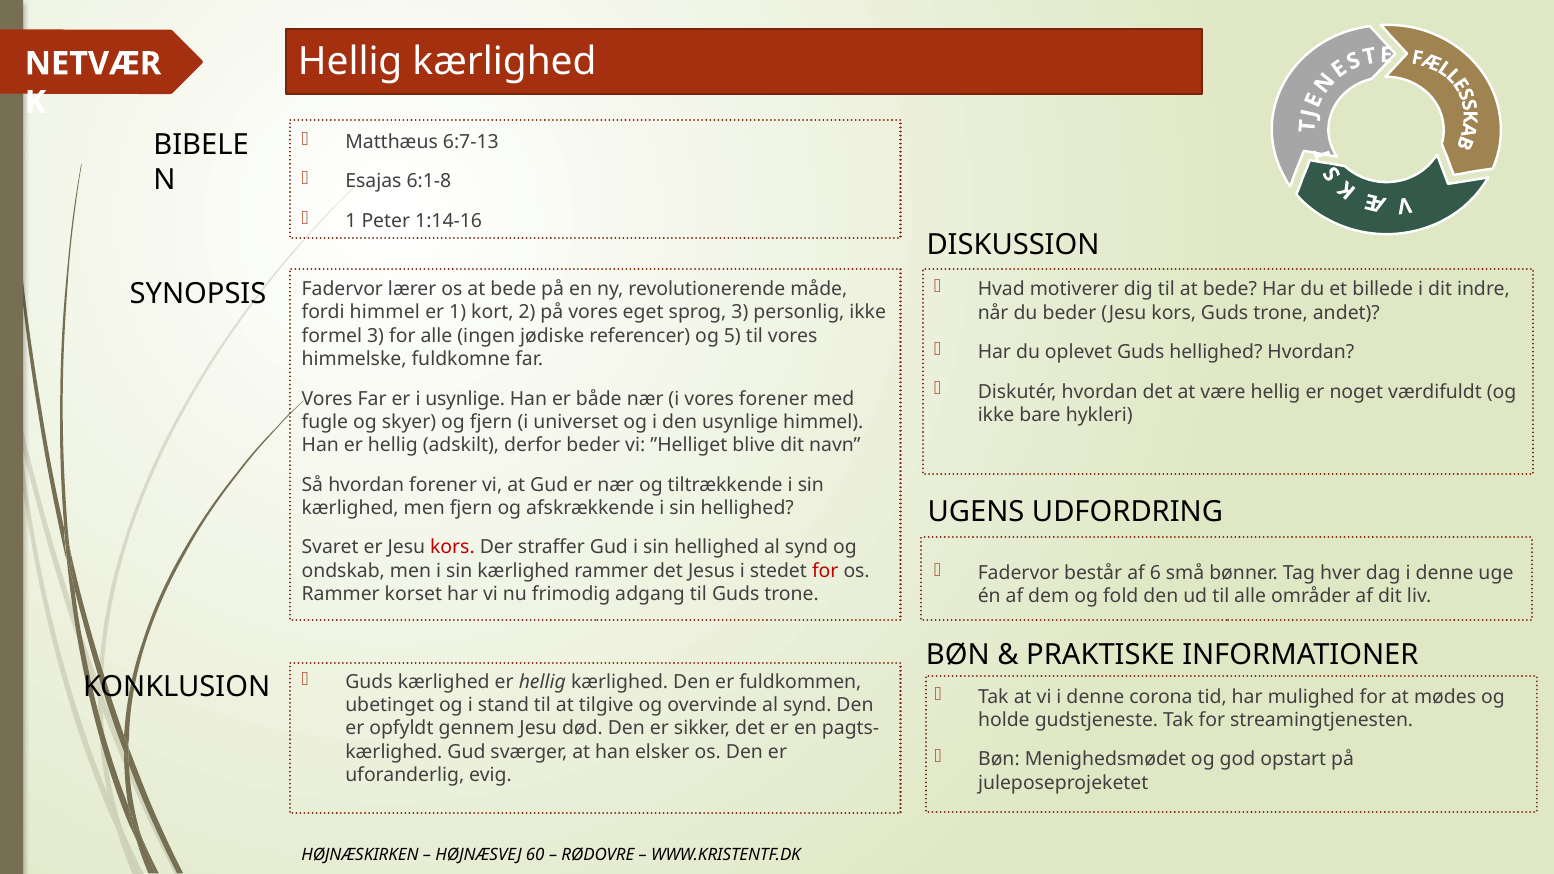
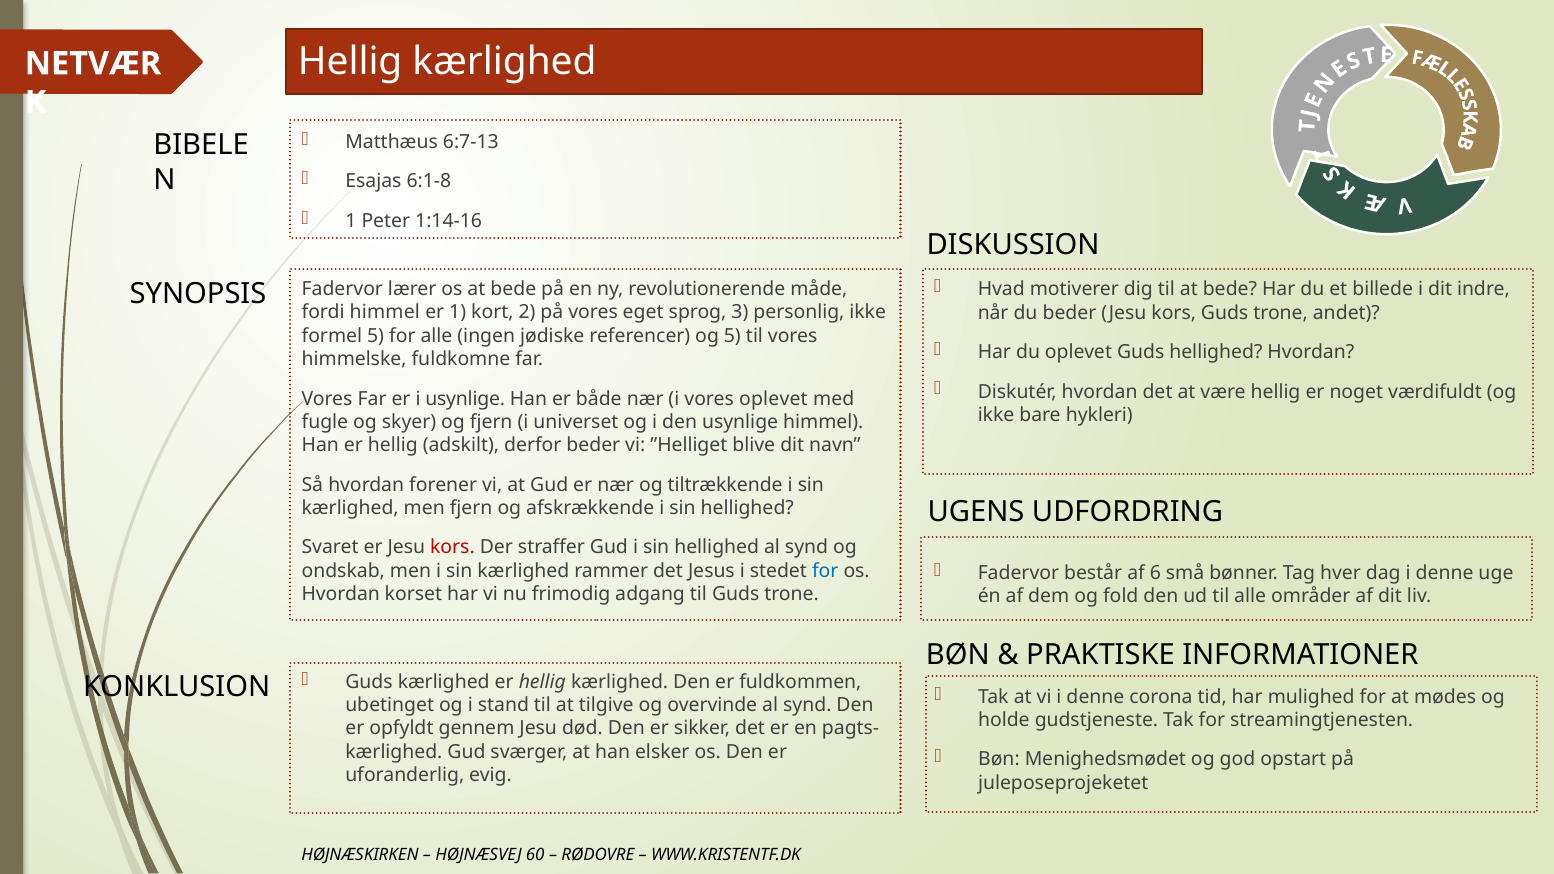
formel 3: 3 -> 5
vores forener: forener -> oplevet
for at (825, 571) colour: red -> blue
Rammer at (341, 594): Rammer -> Hvordan
